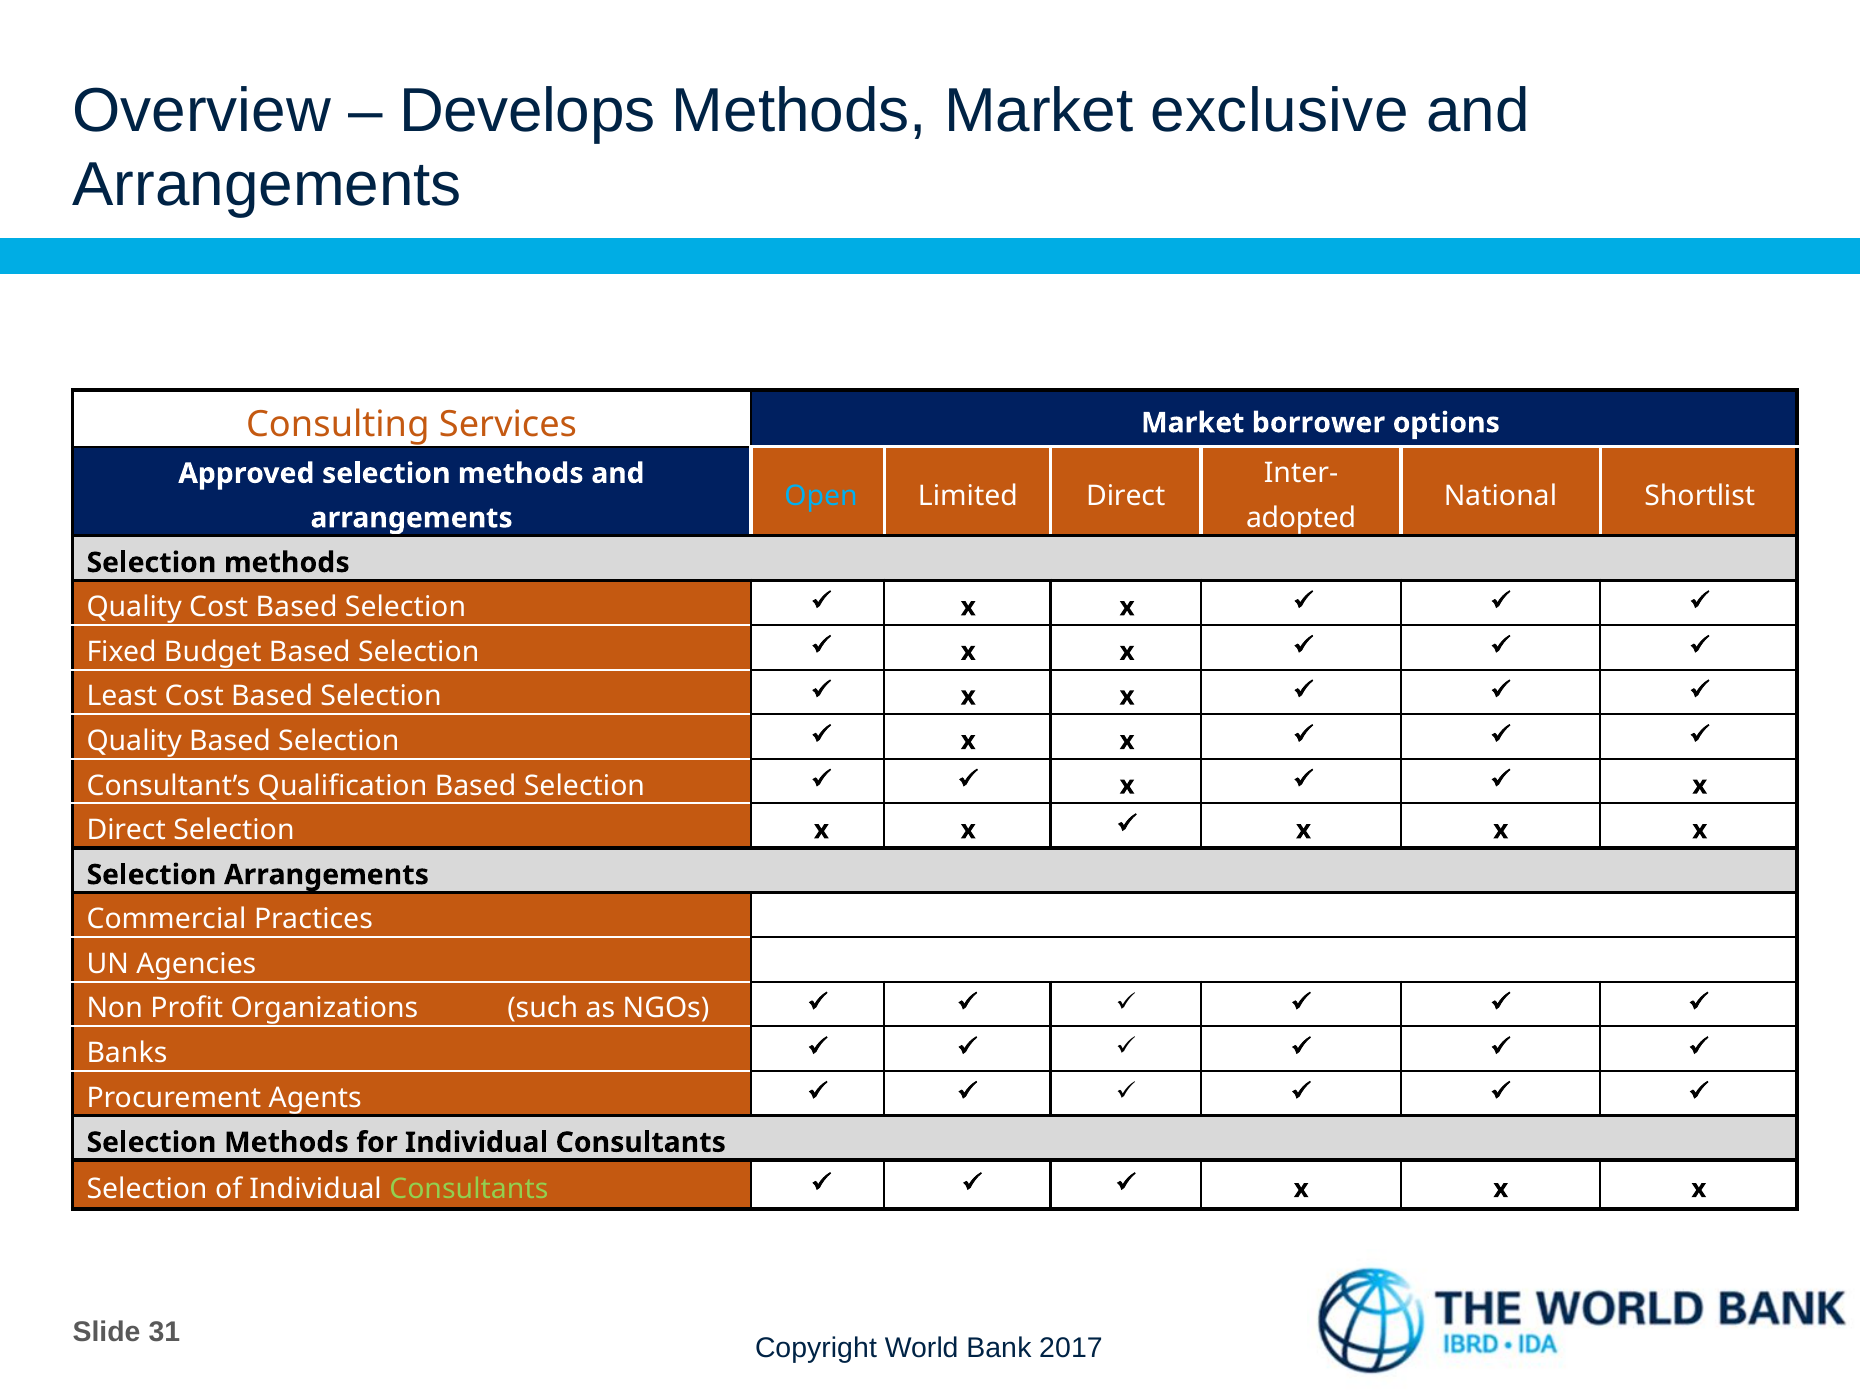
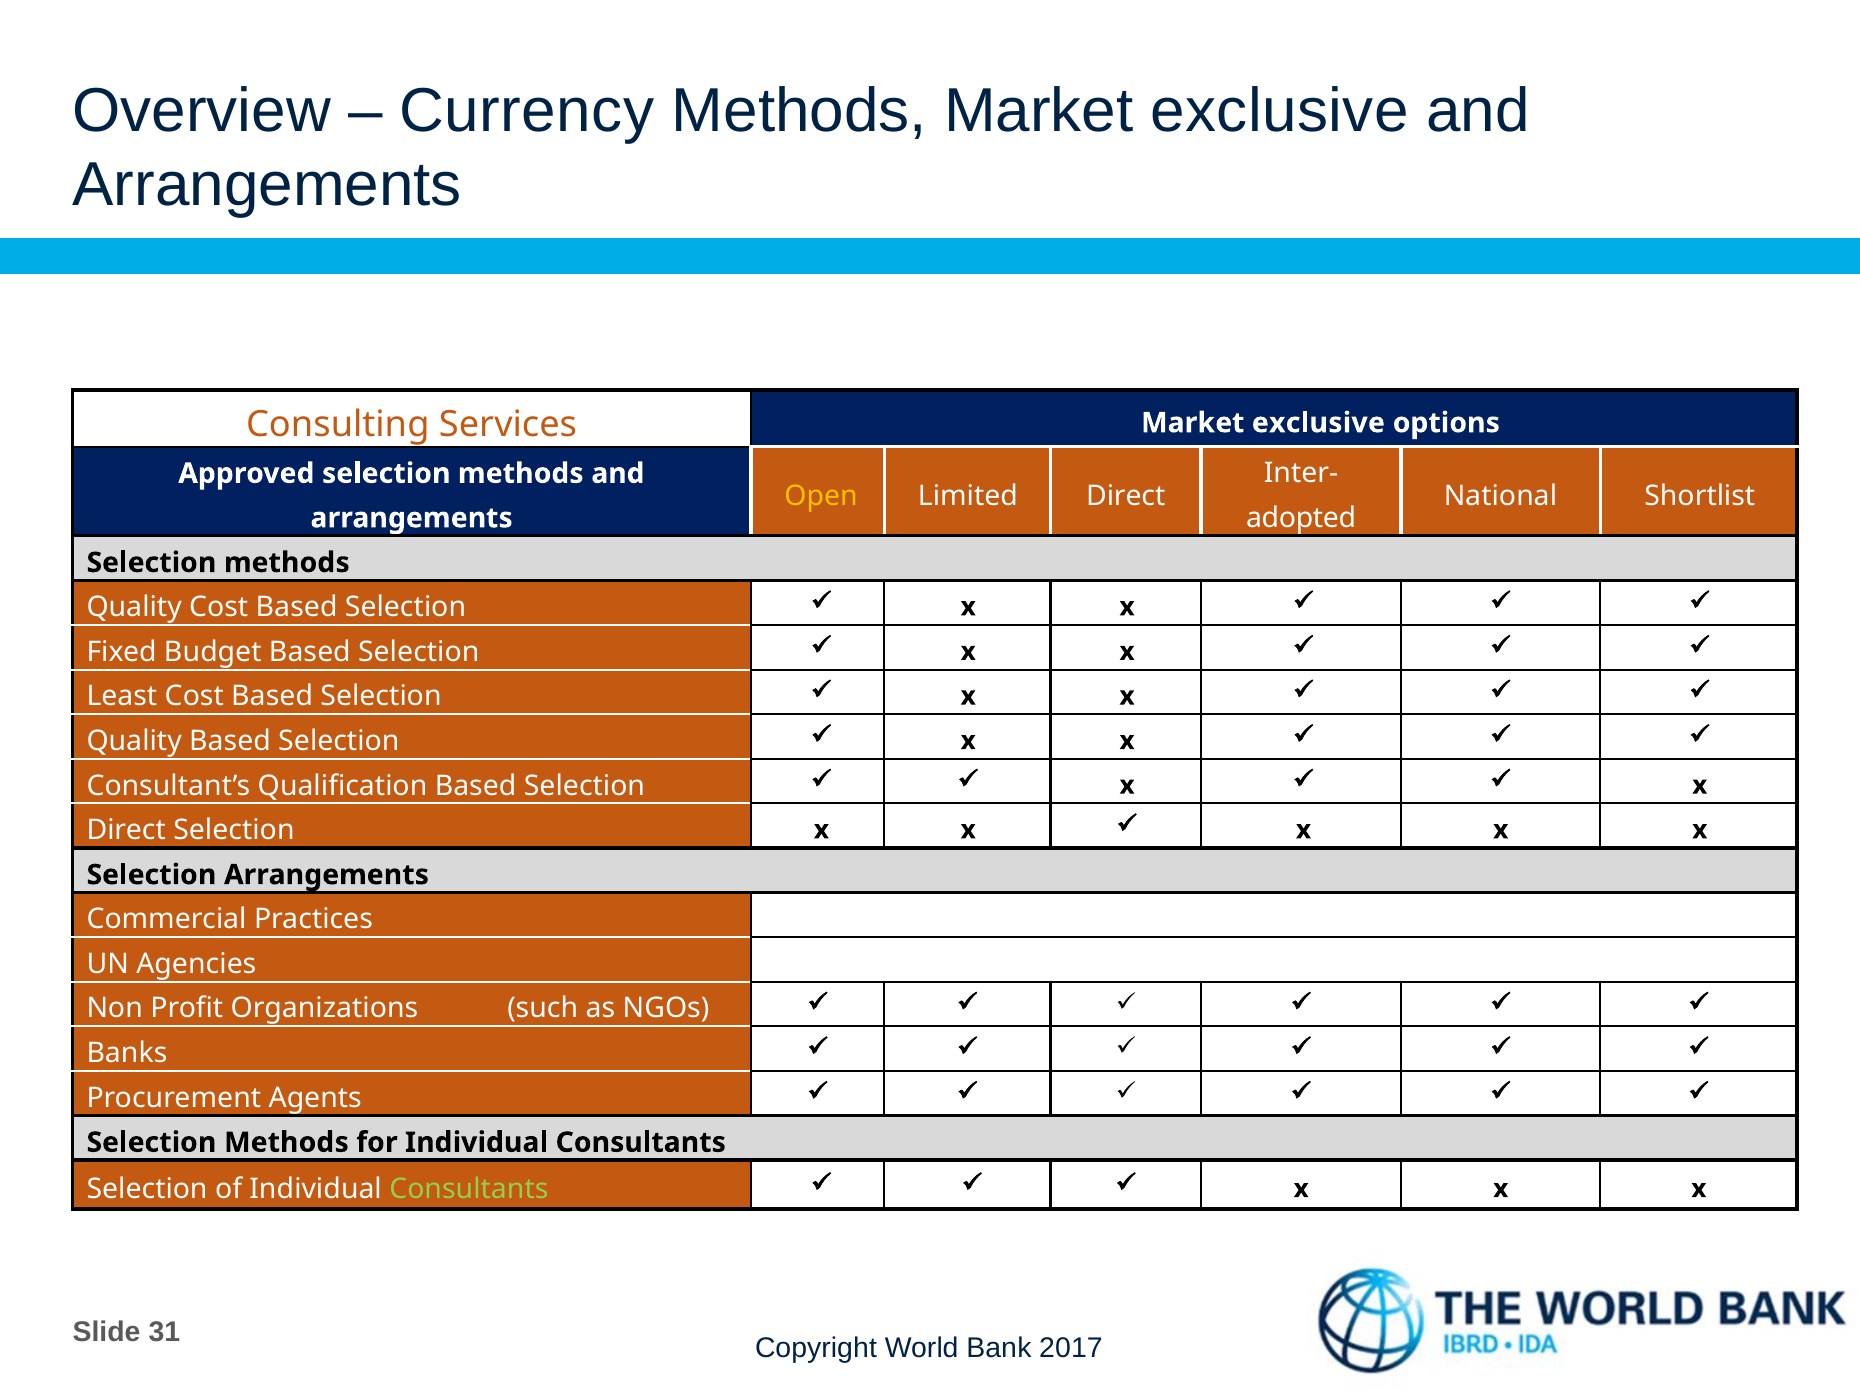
Develops: Develops -> Currency
borrower at (1318, 423): borrower -> exclusive
Open colour: light blue -> yellow
